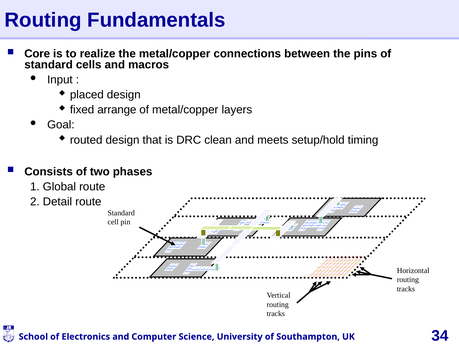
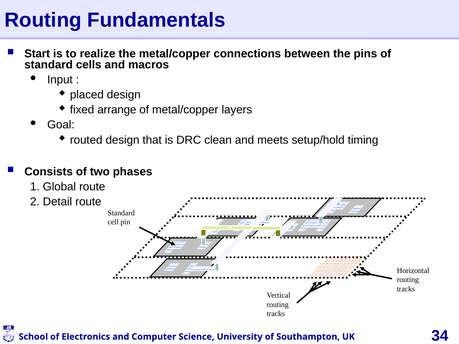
Core: Core -> Start
